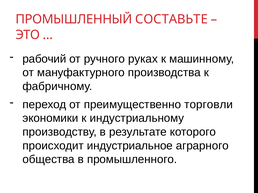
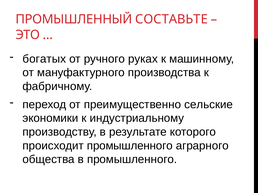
рабочий: рабочий -> богатых
торговли: торговли -> сельские
происходит индустриальное: индустриальное -> промышленного
